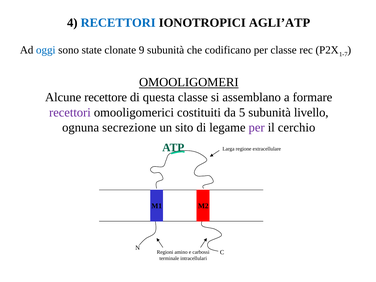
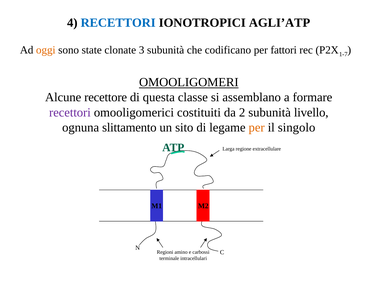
oggi colour: blue -> orange
9: 9 -> 3
per classe: classe -> fattori
5: 5 -> 2
secrezione: secrezione -> slittamento
per at (257, 127) colour: purple -> orange
cerchio: cerchio -> singolo
